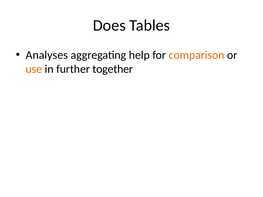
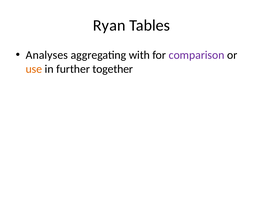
Does: Does -> Ryan
help: help -> with
comparison colour: orange -> purple
